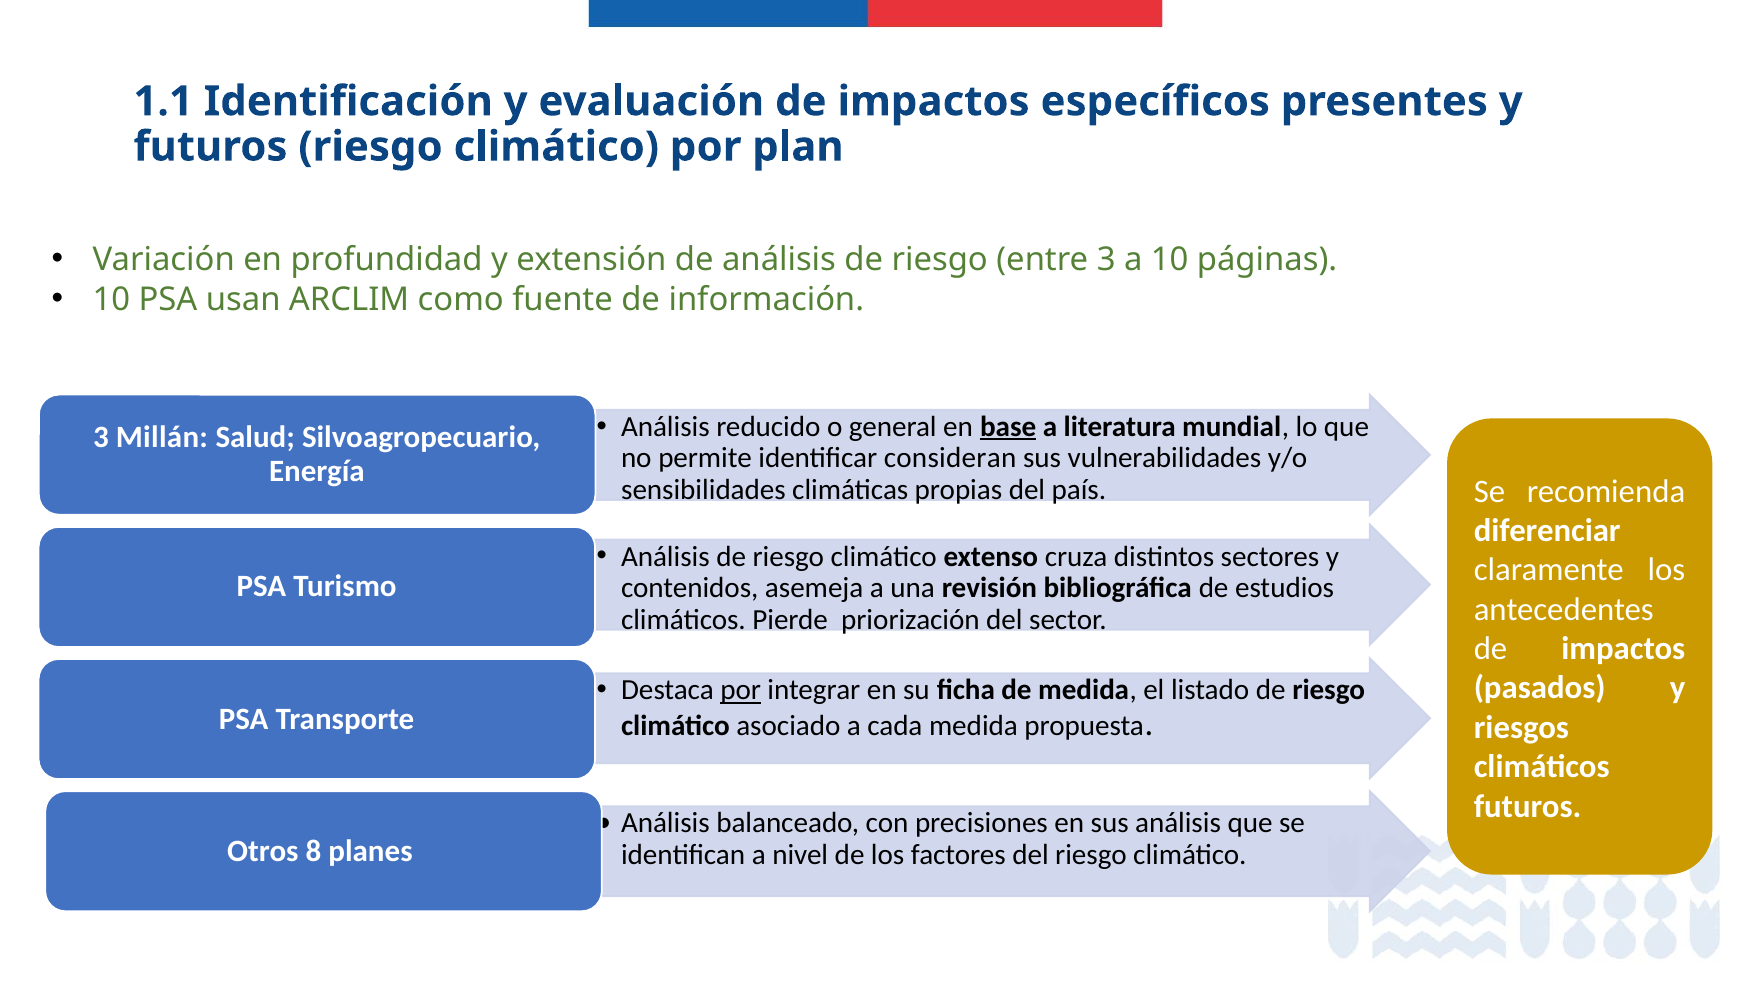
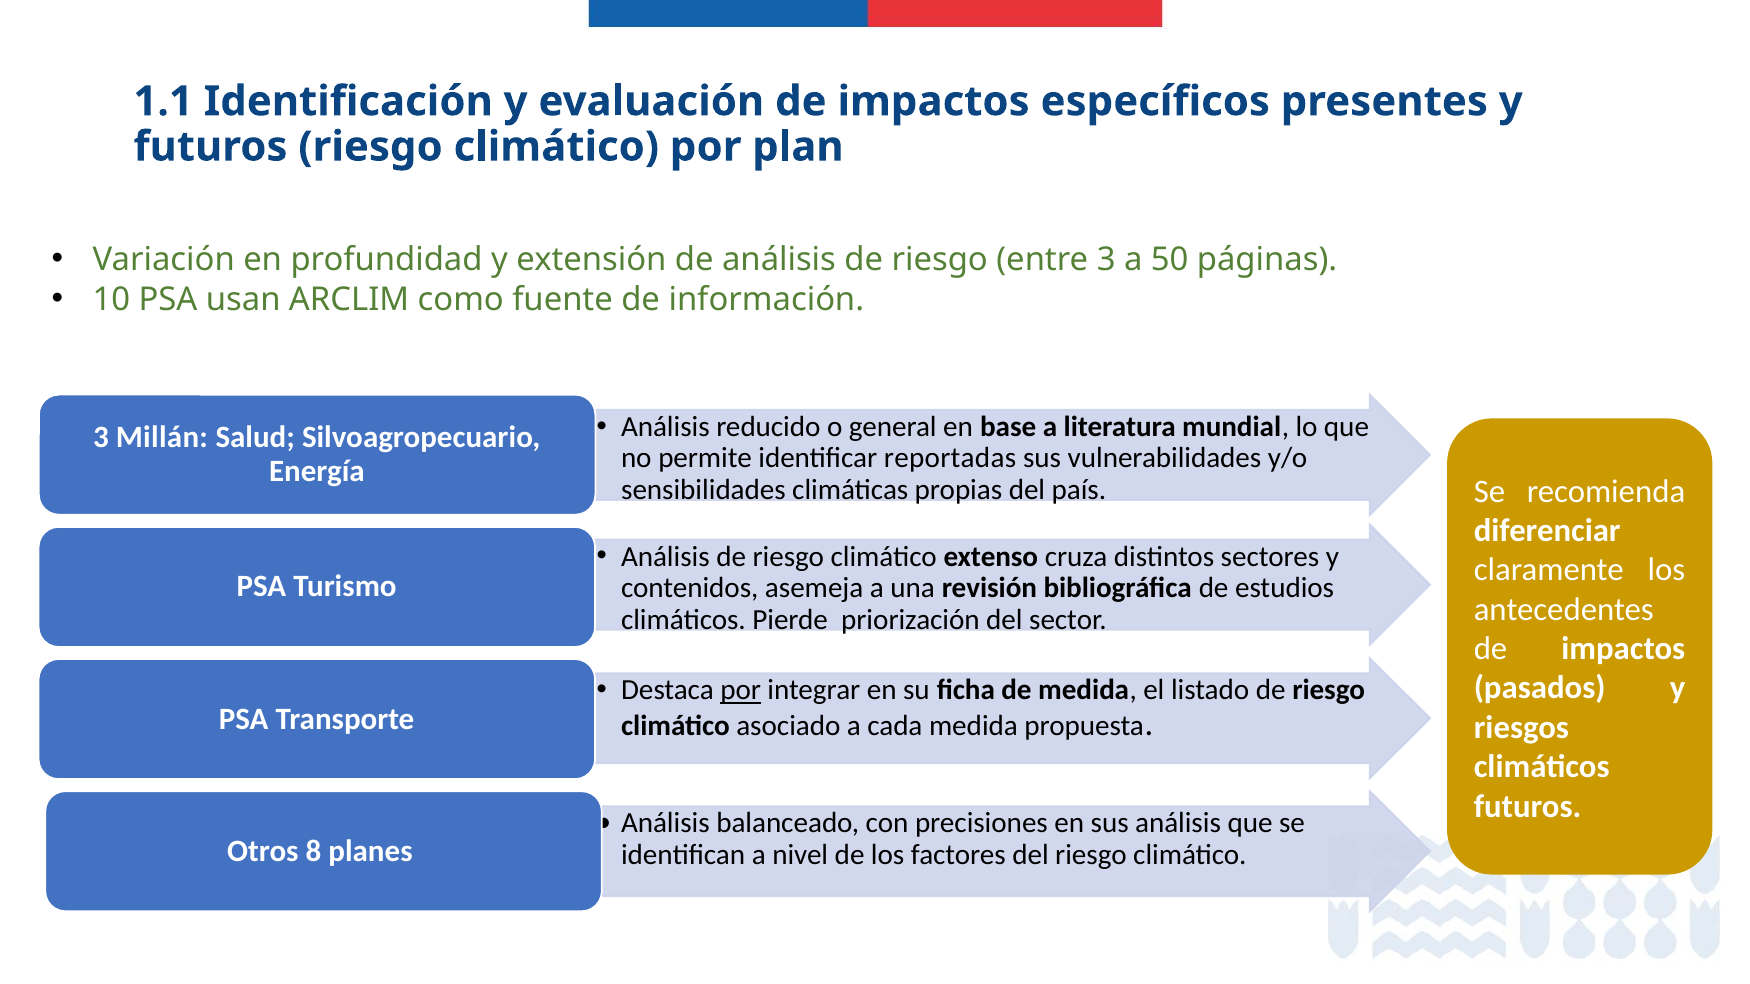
a 10: 10 -> 50
base underline: present -> none
consideran: consideran -> reportadas
